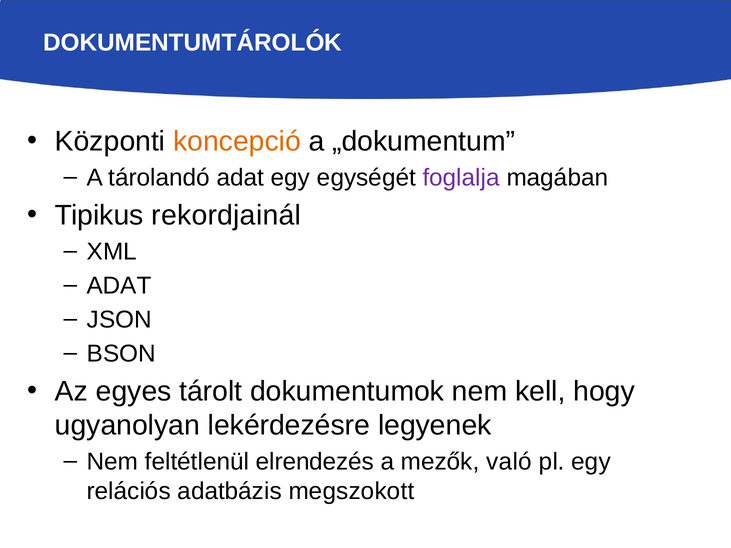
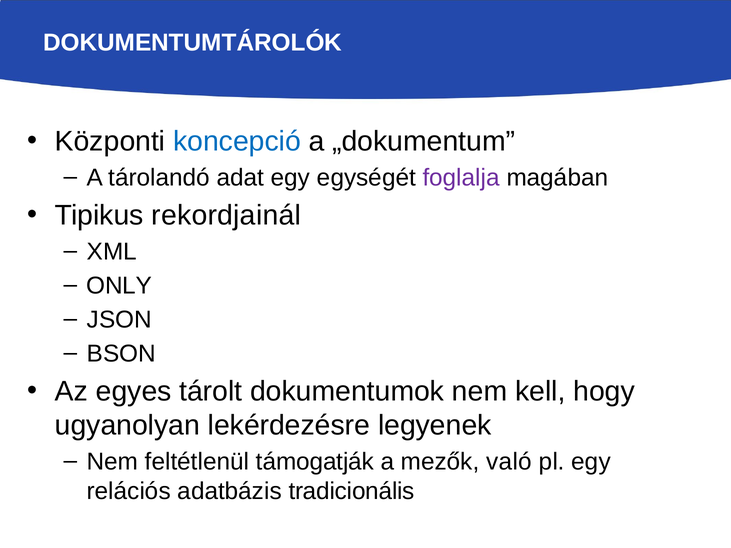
koncepció colour: orange -> blue
ADAT at (119, 286): ADAT -> ONLY
elrendezés: elrendezés -> támogatják
megszokott: megszokott -> tradicionális
